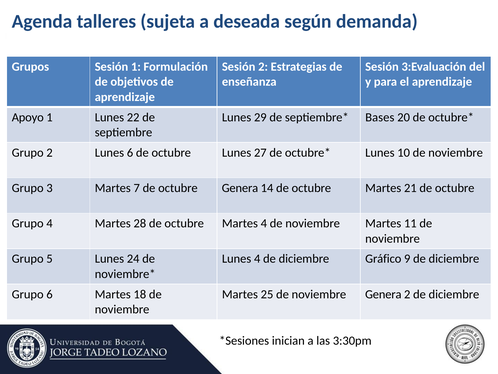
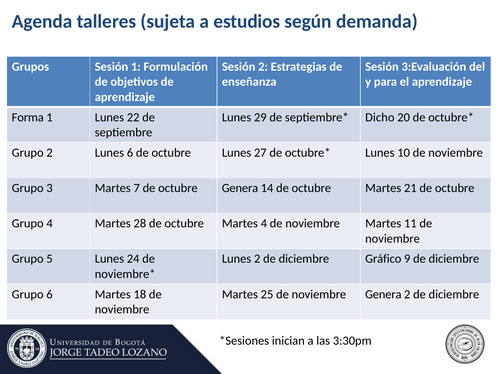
deseada: deseada -> estudios
Apoyo: Apoyo -> Forma
Bases: Bases -> Dicho
Lunes 4: 4 -> 2
